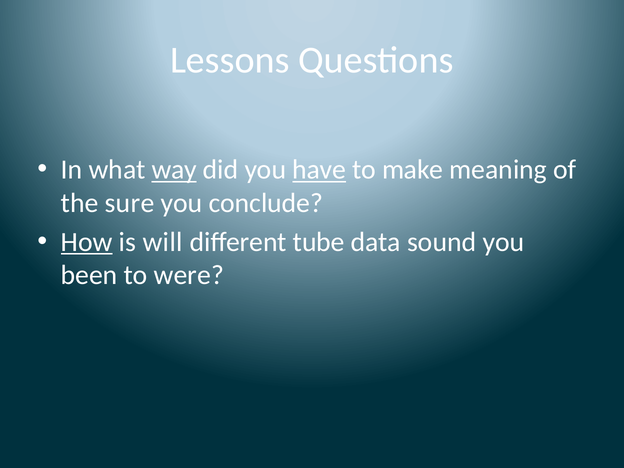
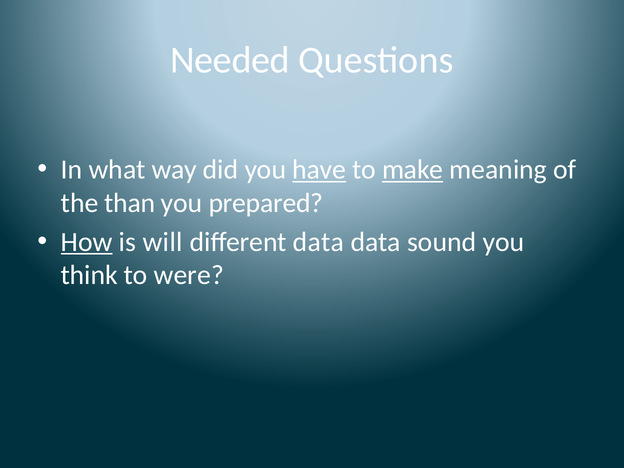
Lessons: Lessons -> Needed
way underline: present -> none
make underline: none -> present
sure: sure -> than
conclude: conclude -> prepared
different tube: tube -> data
been: been -> think
